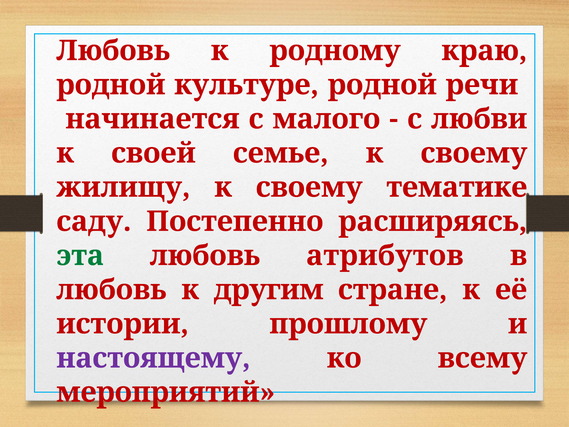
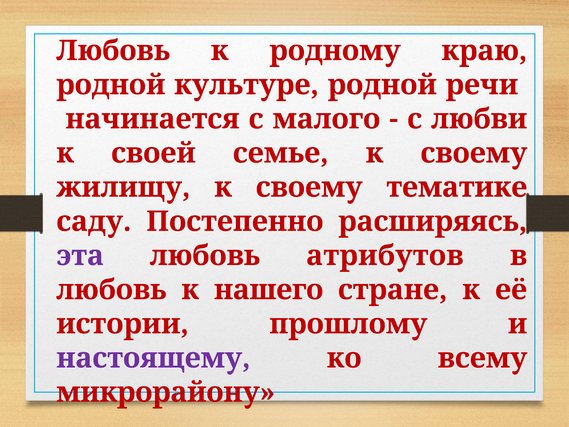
эта colour: green -> purple
другим: другим -> нашего
мероприятий: мероприятий -> микрорайону
